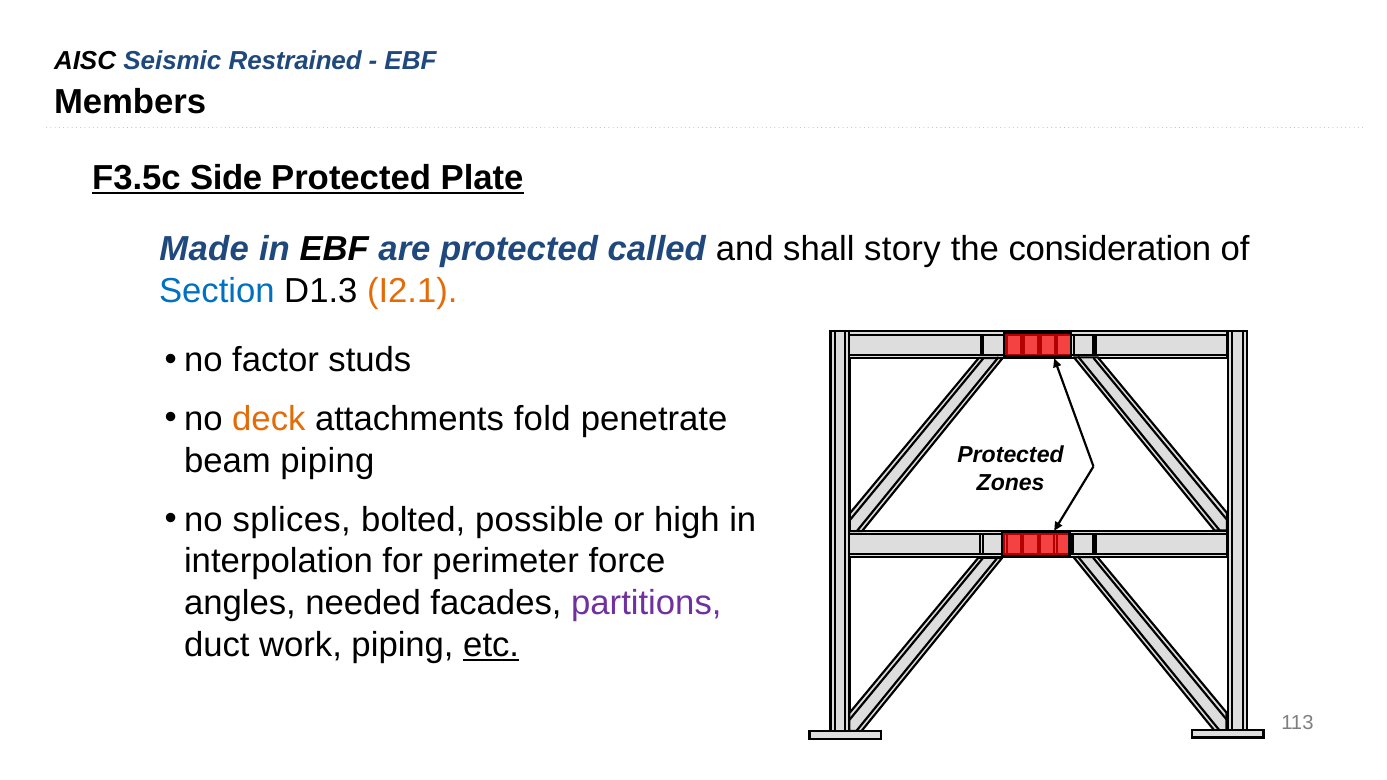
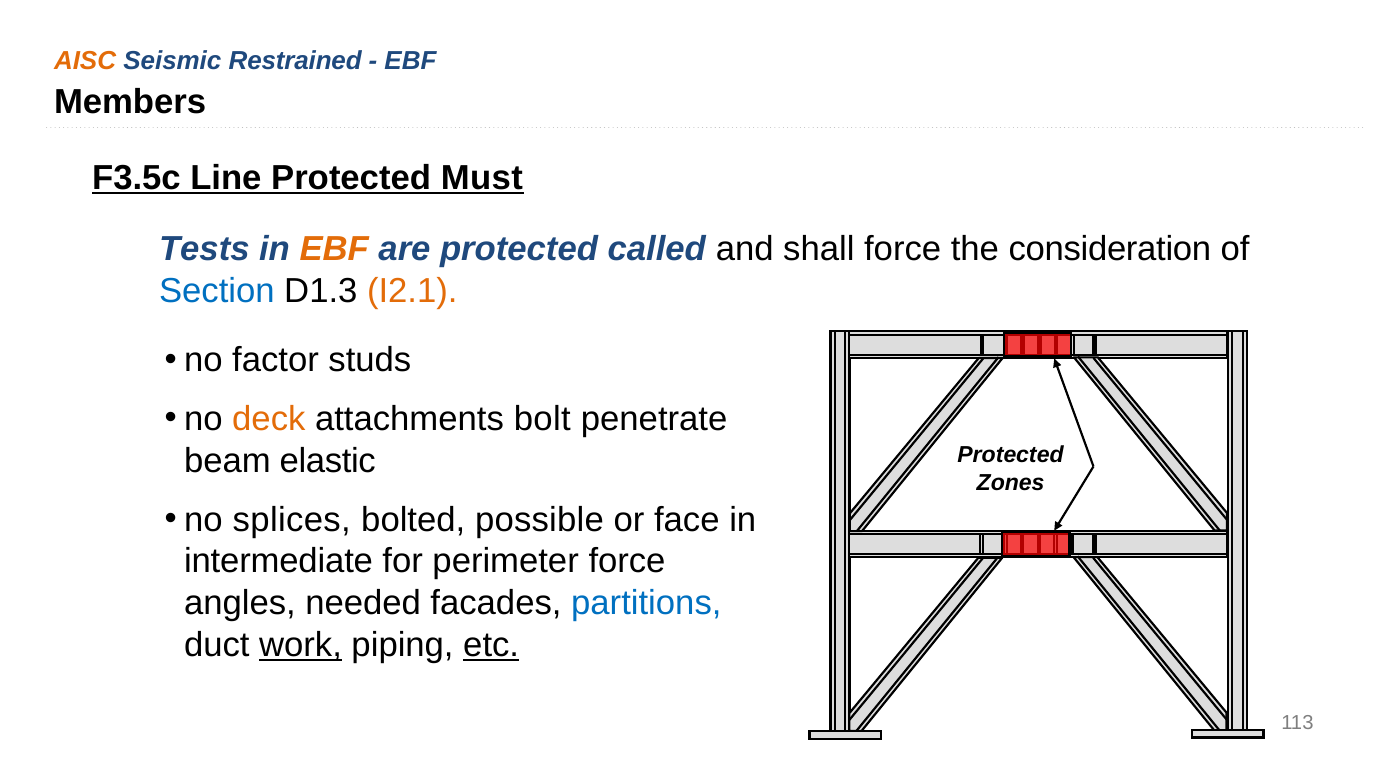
AISC colour: black -> orange
Side: Side -> Line
Plate: Plate -> Must
Made: Made -> Tests
EBF at (334, 249) colour: black -> orange
shall story: story -> force
fold: fold -> bolt
beam piping: piping -> elastic
high: high -> face
interpolation: interpolation -> intermediate
partitions colour: purple -> blue
work underline: none -> present
